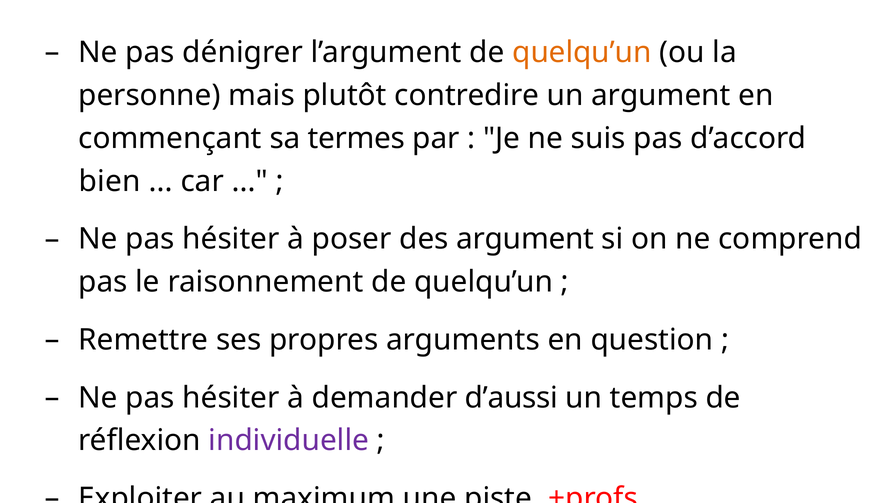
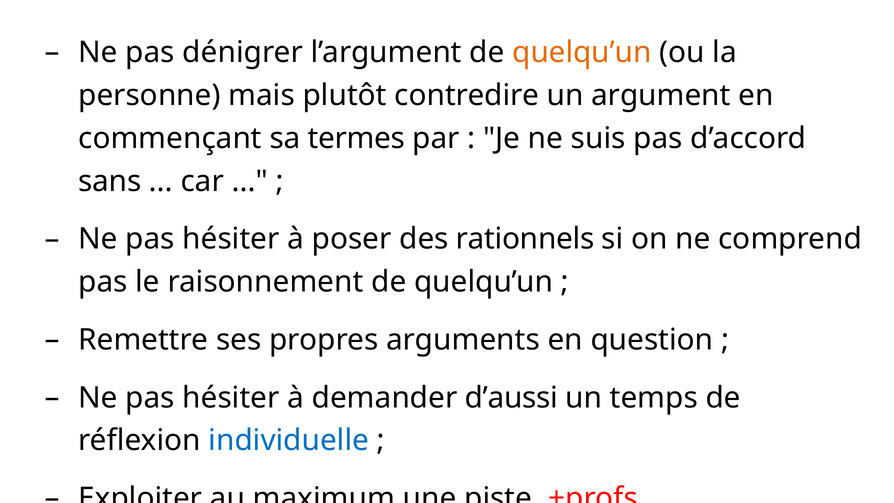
bien: bien -> sans
des argument: argument -> rationnels
individuelle colour: purple -> blue
